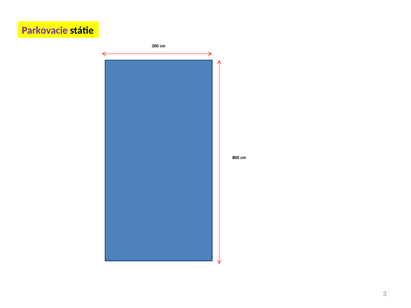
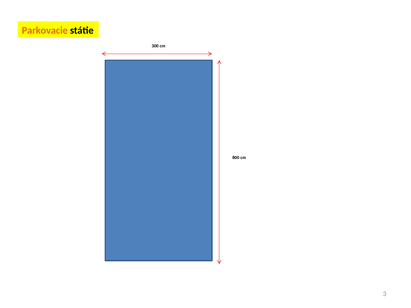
Parkovacie colour: purple -> orange
